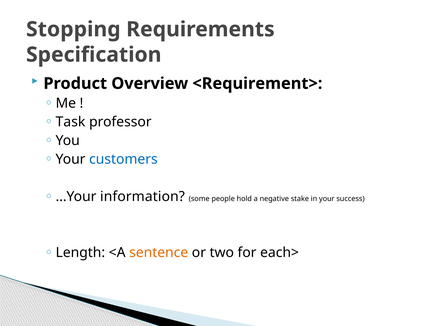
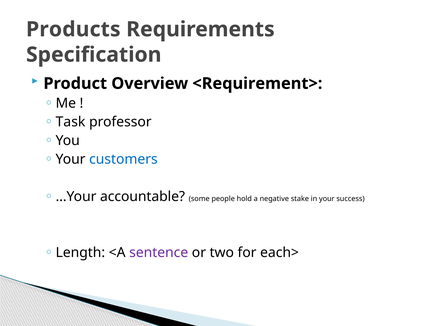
Stopping: Stopping -> Products
information: information -> accountable
sentence colour: orange -> purple
